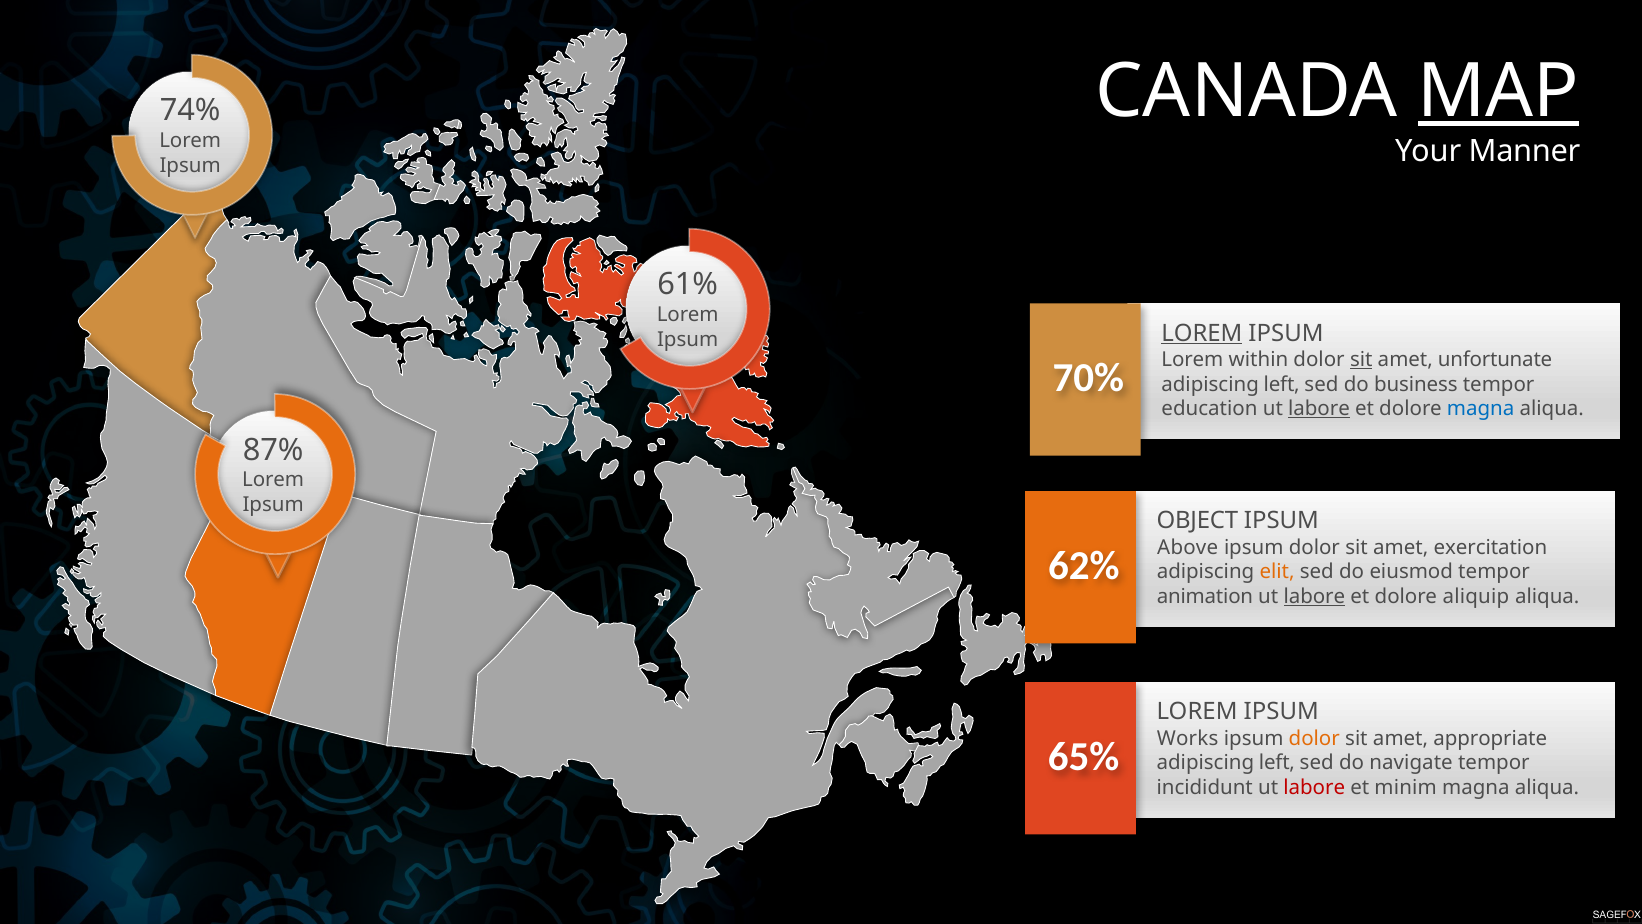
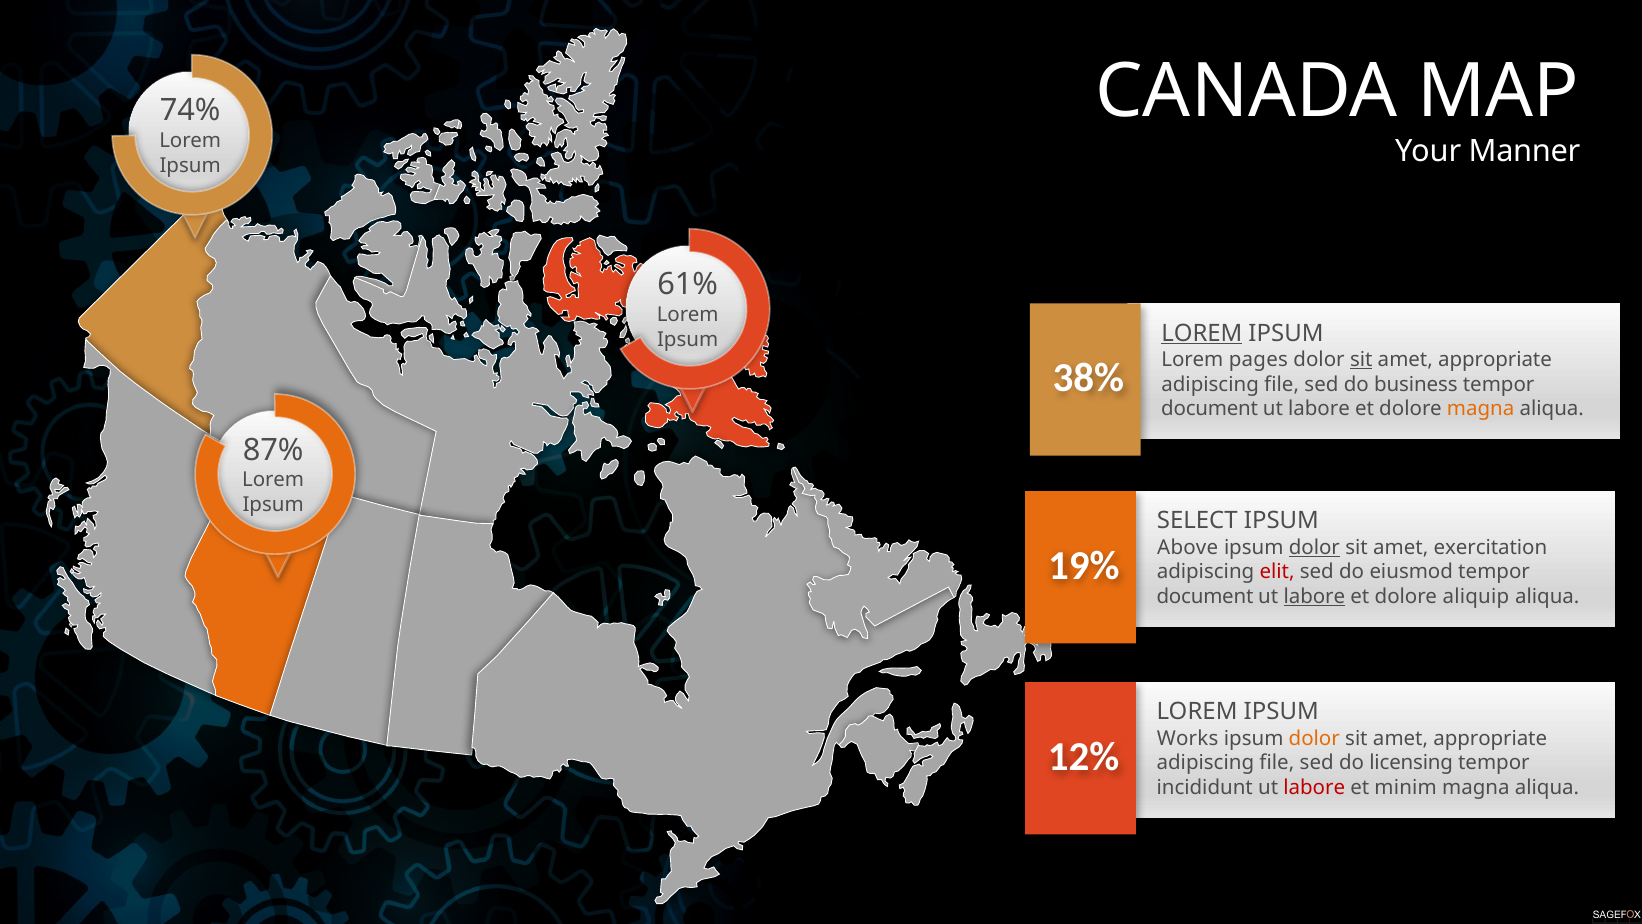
MAP underline: present -> none
within: within -> pages
unfortunate at (1495, 360): unfortunate -> appropriate
70%: 70% -> 38%
left at (1282, 384): left -> file
education at (1210, 409): education -> document
labore at (1319, 409) underline: present -> none
magna at (1481, 409) colour: blue -> orange
OBJECT: OBJECT -> SELECT
dolor at (1314, 547) underline: none -> present
62%: 62% -> 19%
elit colour: orange -> red
animation at (1205, 596): animation -> document
65%: 65% -> 12%
left at (1277, 763): left -> file
navigate: navigate -> licensing
